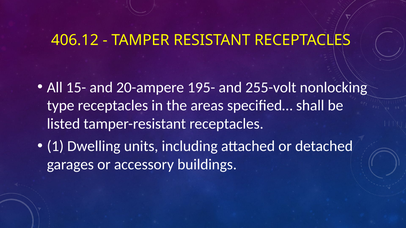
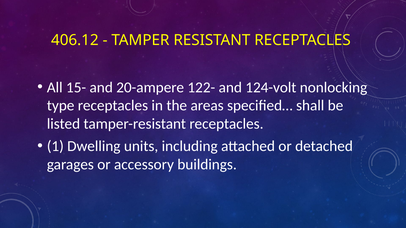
195-: 195- -> 122-
255-volt: 255-volt -> 124-volt
